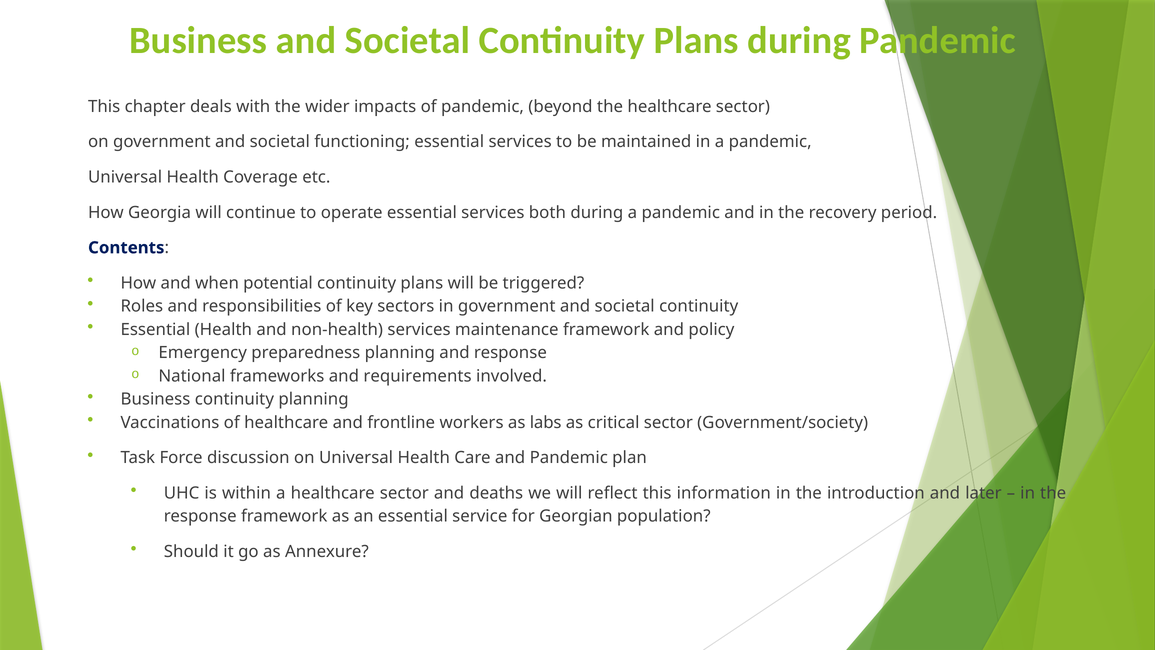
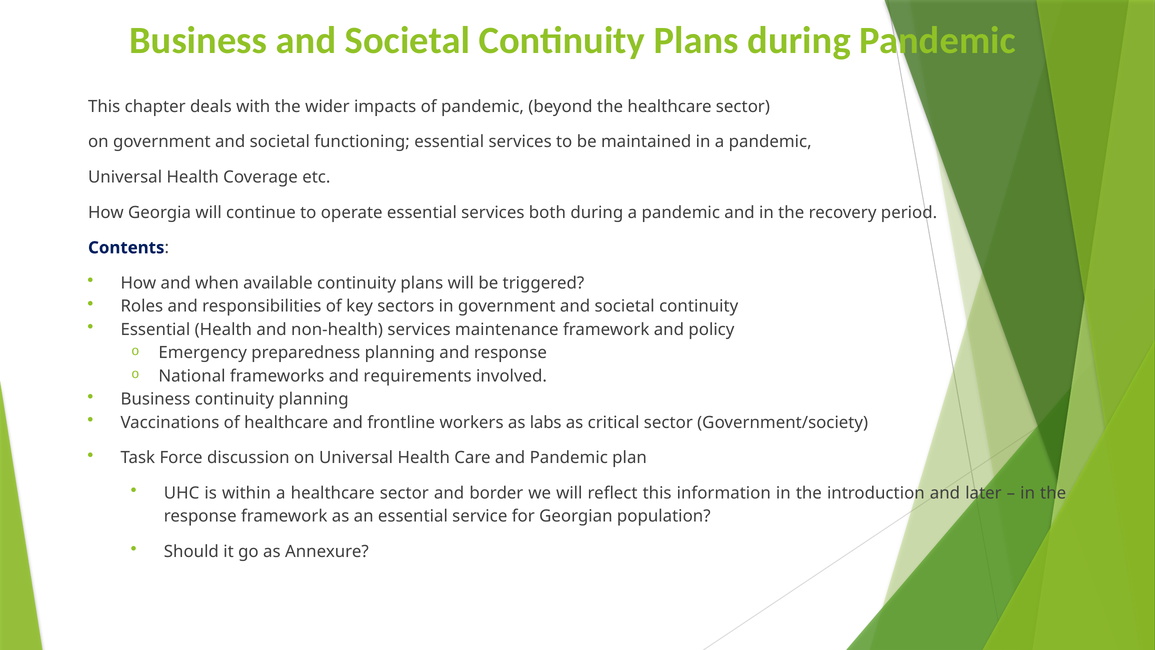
potential: potential -> available
deaths: deaths -> border
